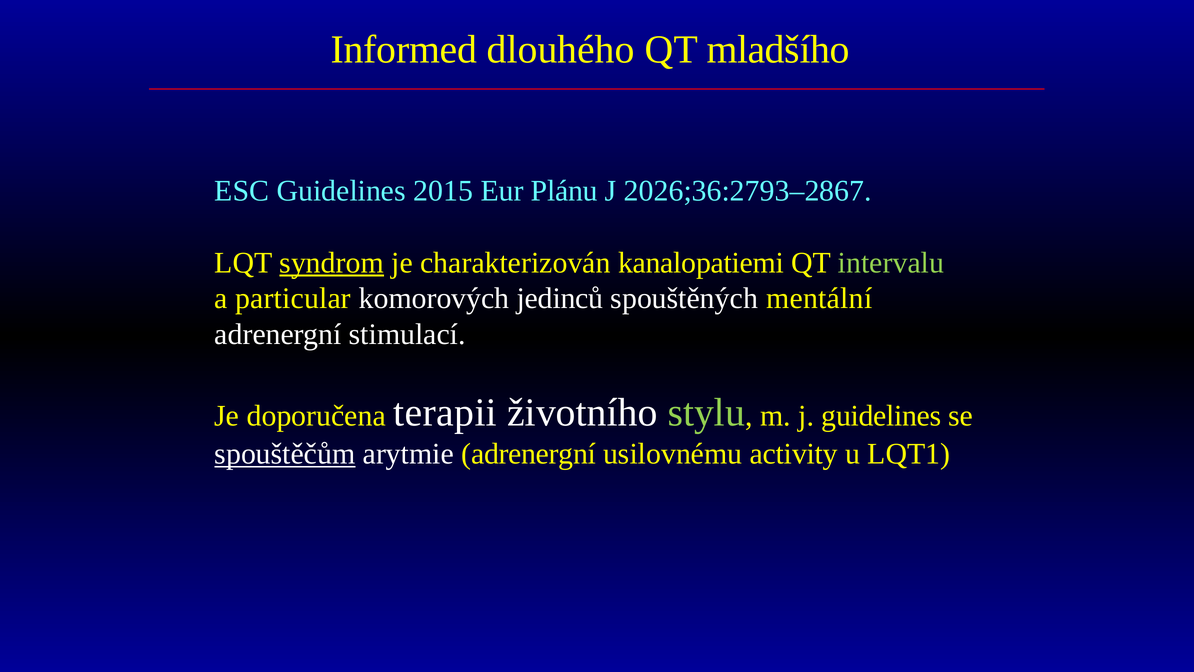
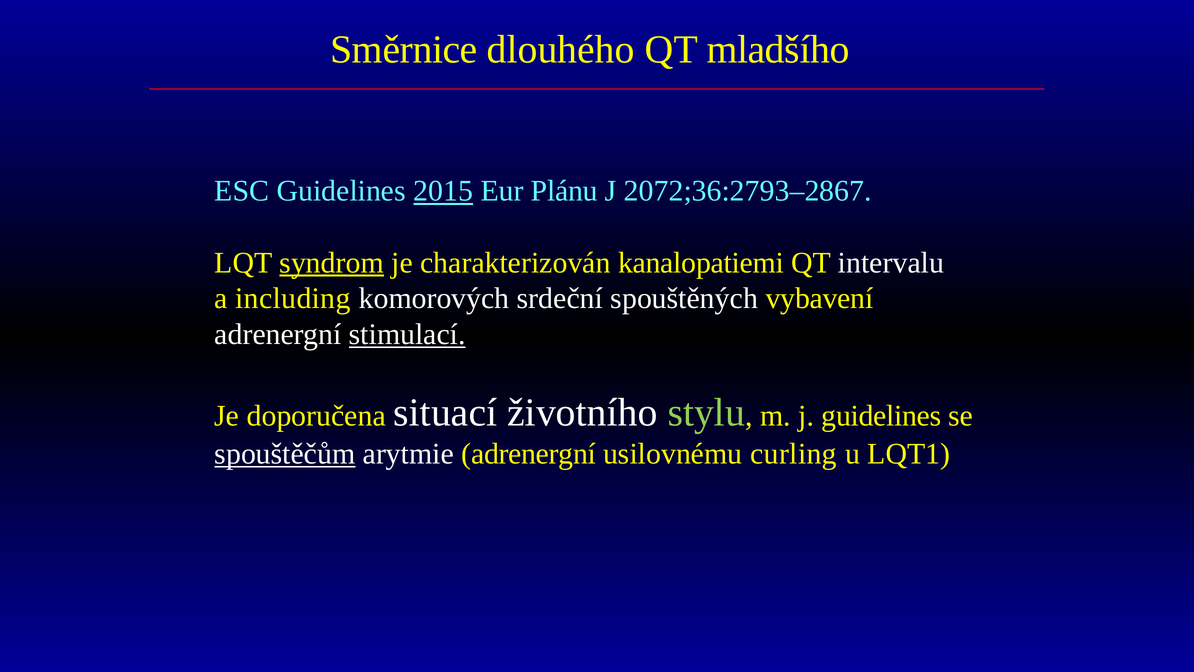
Informed: Informed -> Směrnice
2015 underline: none -> present
2026;36:2793–2867: 2026;36:2793–2867 -> 2072;36:2793–2867
intervalu colour: light green -> white
particular: particular -> including
jedinců: jedinců -> srdeční
mentální: mentální -> vybavení
stimulací underline: none -> present
terapii: terapii -> situací
activity: activity -> curling
